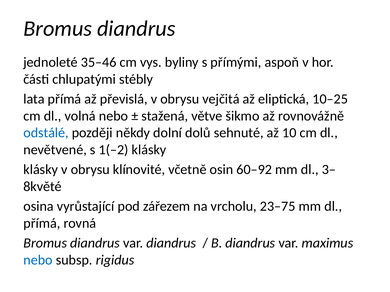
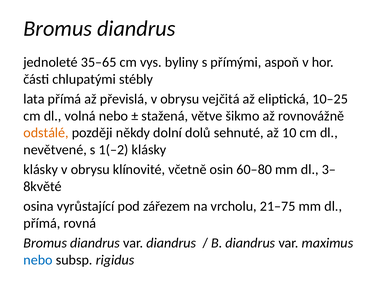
35–46: 35–46 -> 35–65
odstálé colour: blue -> orange
60–92: 60–92 -> 60–80
23–75: 23–75 -> 21–75
